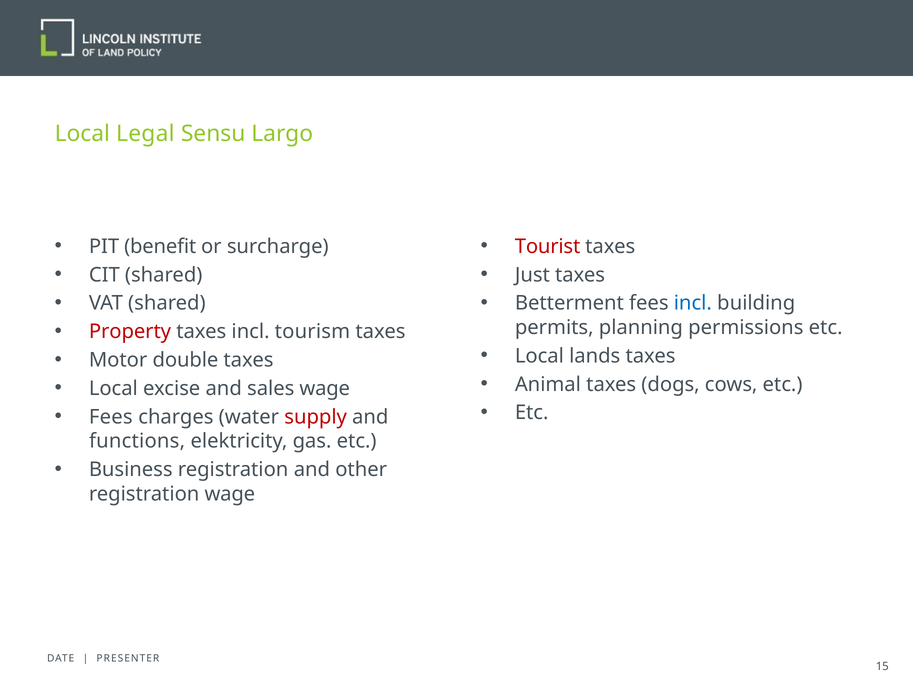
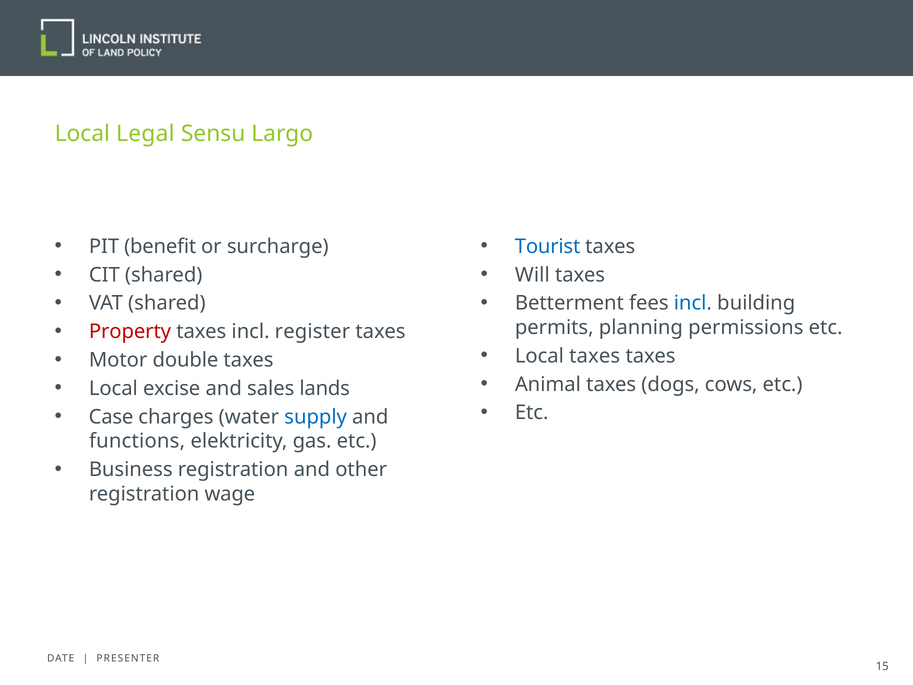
Tourist colour: red -> blue
Just: Just -> Will
tourism: tourism -> register
Local lands: lands -> taxes
sales wage: wage -> lands
Fees at (111, 417): Fees -> Case
supply colour: red -> blue
